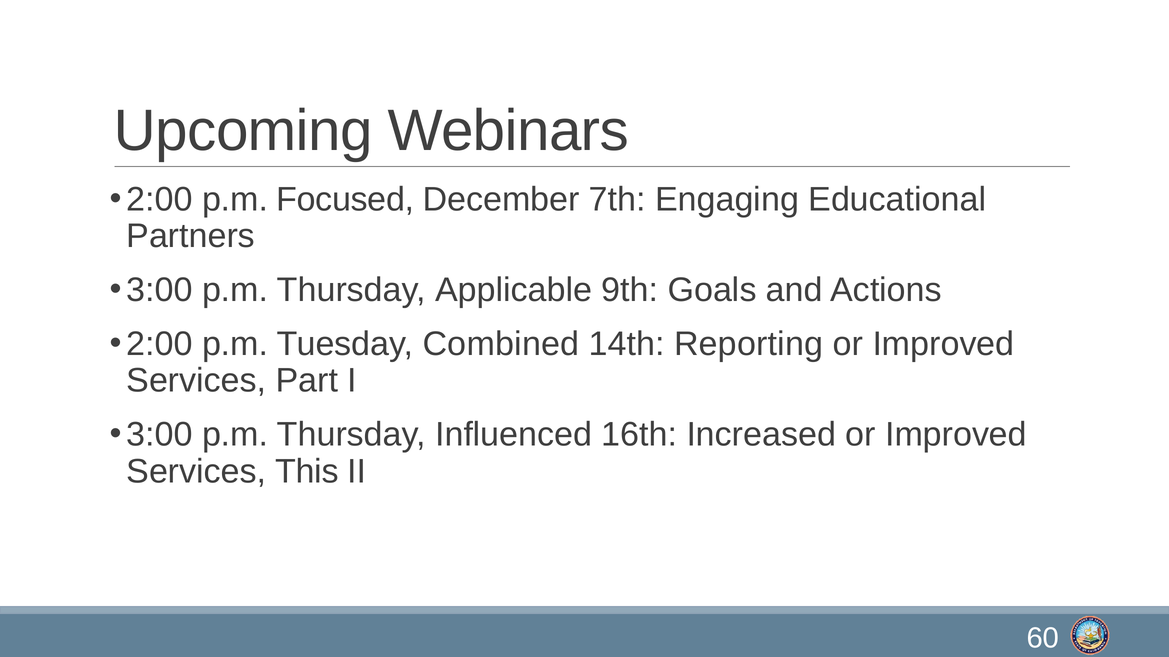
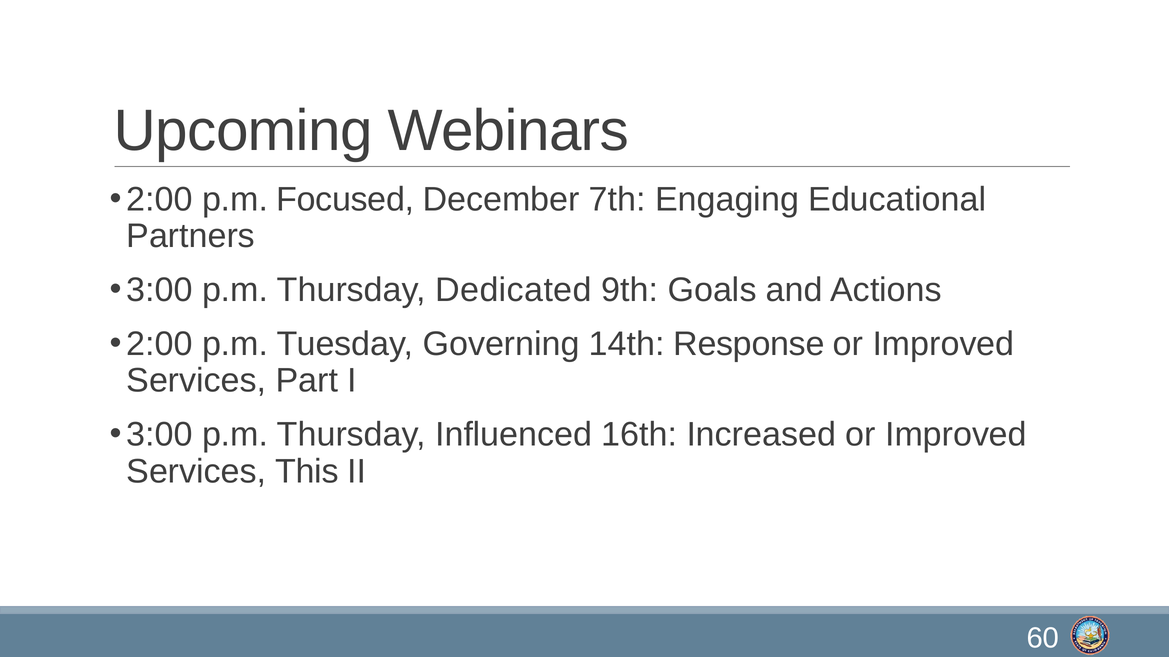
Applicable: Applicable -> Dedicated
Combined: Combined -> Governing
Reporting: Reporting -> Response
